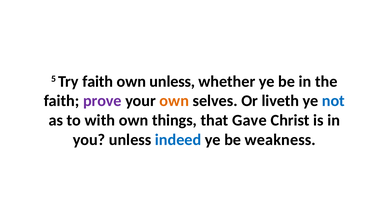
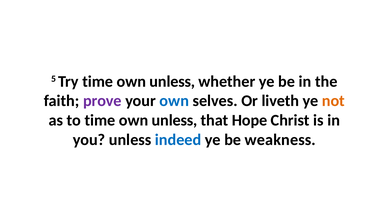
Try faith: faith -> time
own at (174, 101) colour: orange -> blue
not colour: blue -> orange
to with: with -> time
things at (174, 120): things -> unless
Gave: Gave -> Hope
